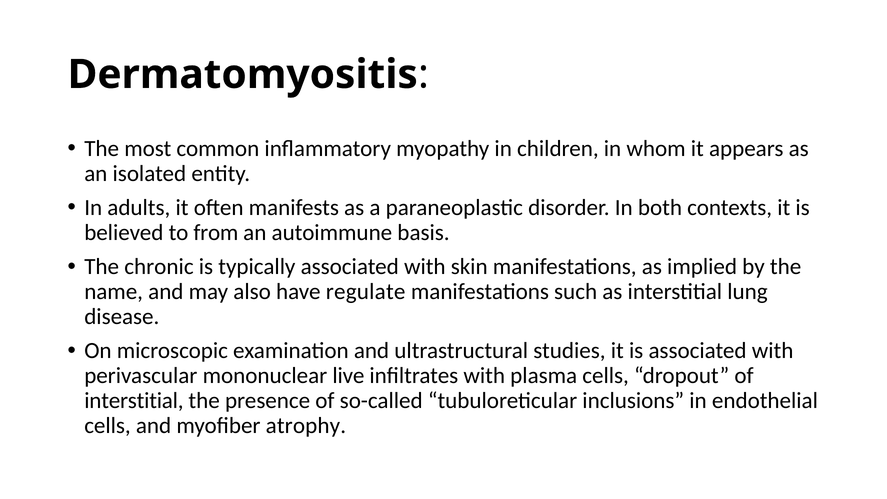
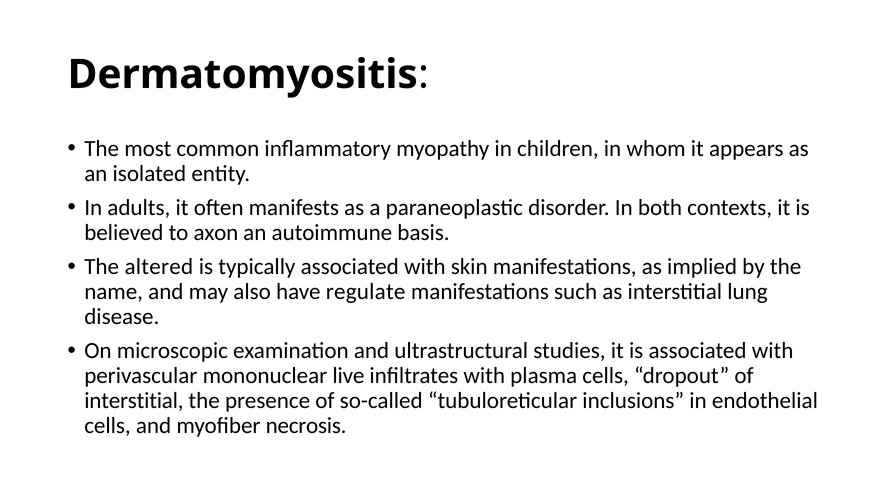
from: from -> axon
chronic: chronic -> altered
atrophy: atrophy -> necrosis
